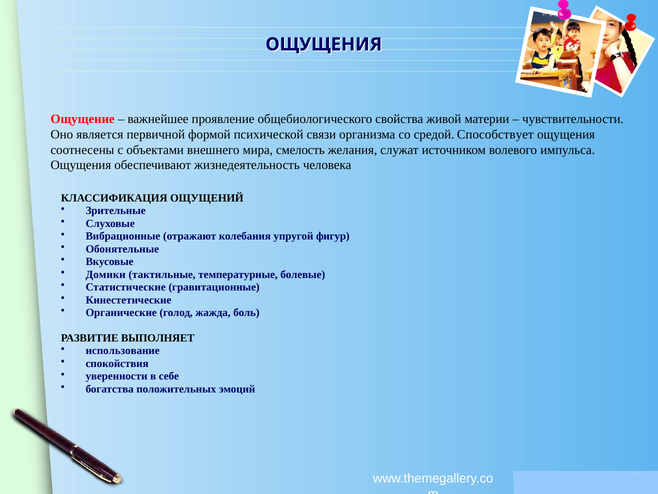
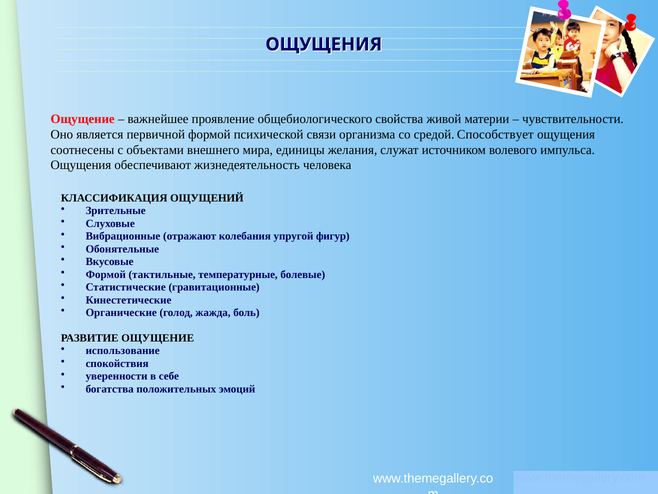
смелость: смелость -> единицы
Домики at (106, 274): Домики -> Формой
РАЗВИТИЕ ВЫПОЛНЯЕТ: ВЫПОЛНЯЕТ -> ОЩУЩЕНИЕ
